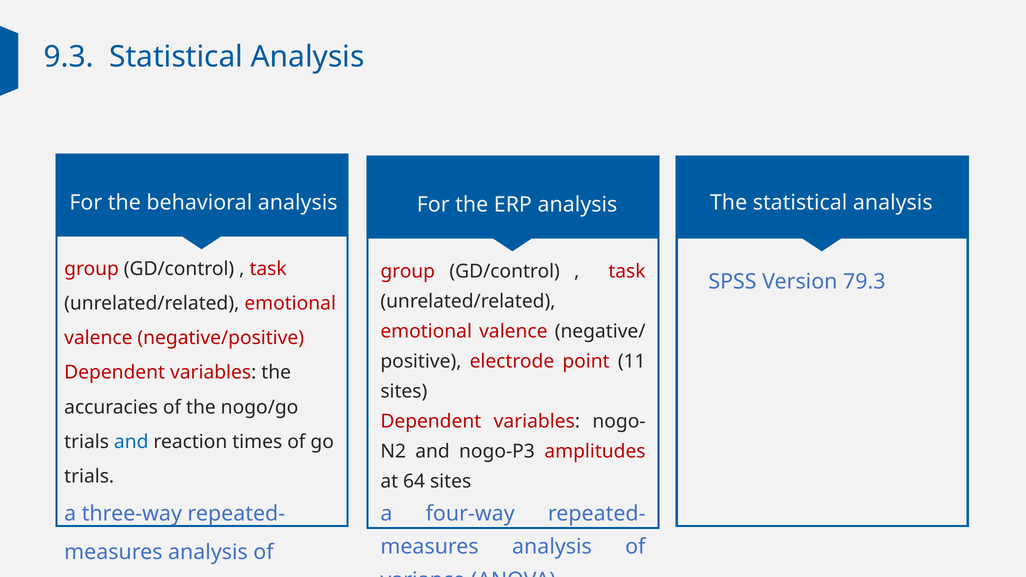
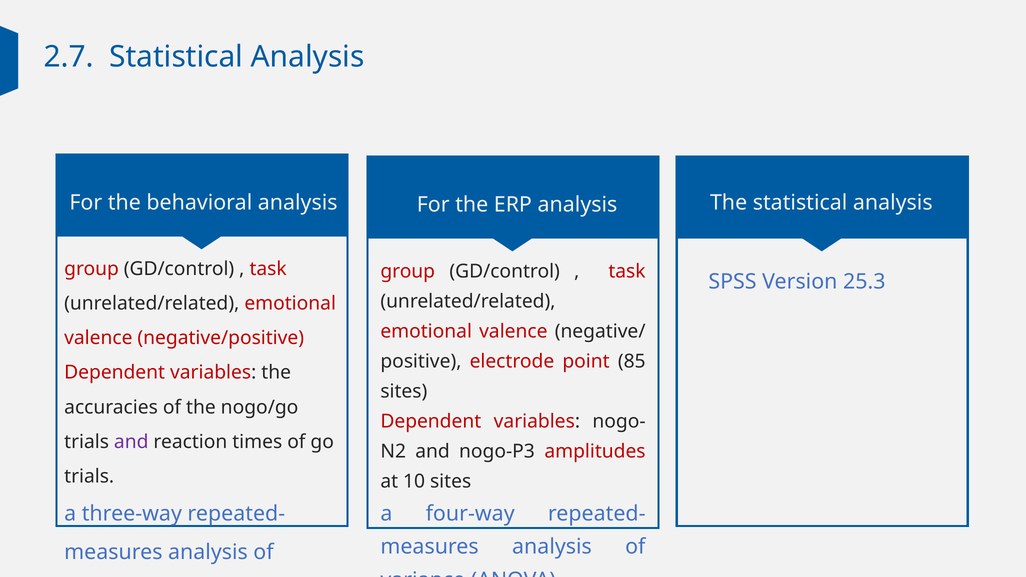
9.3: 9.3 -> 2.7
79.3: 79.3 -> 25.3
11: 11 -> 85
and at (131, 442) colour: blue -> purple
64: 64 -> 10
